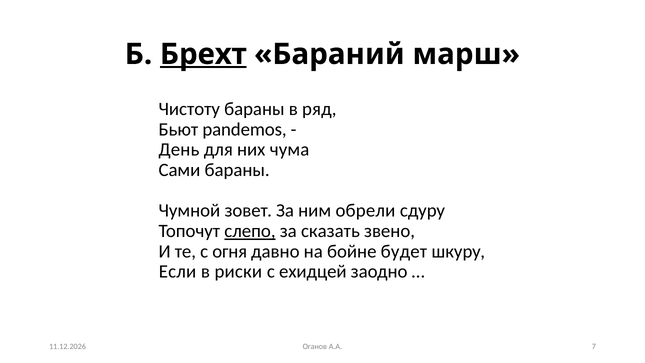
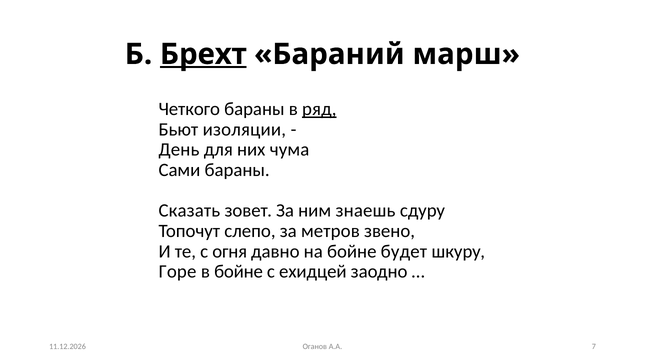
Чистоту: Чистоту -> Четкого
ряд underline: none -> present
рandemos: рandemos -> изоляции
Чумной: Чумной -> Сказать
обрели: обрели -> знаешь
слепо underline: present -> none
сказать: сказать -> метров
Если: Если -> Горе
в риски: риски -> бойне
